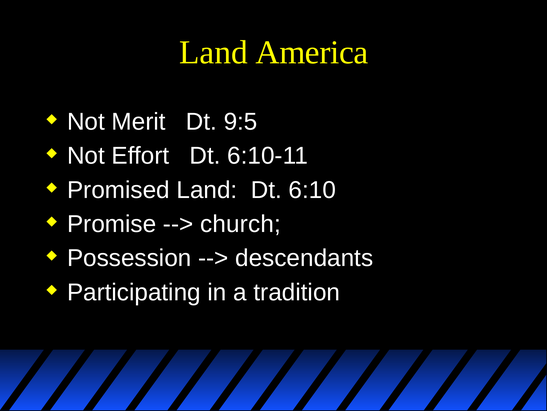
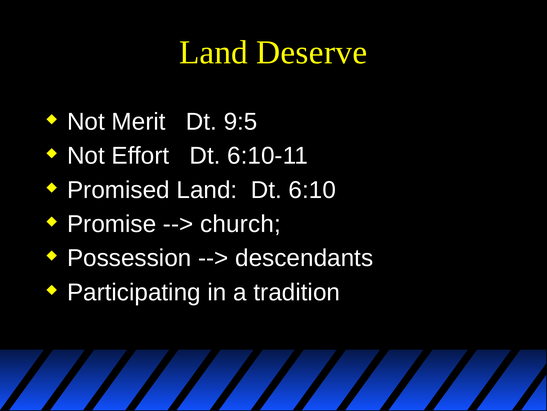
America: America -> Deserve
